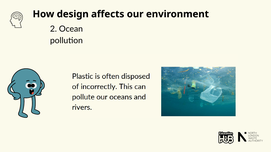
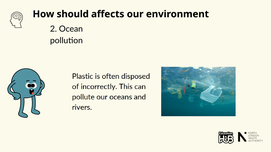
design: design -> should
